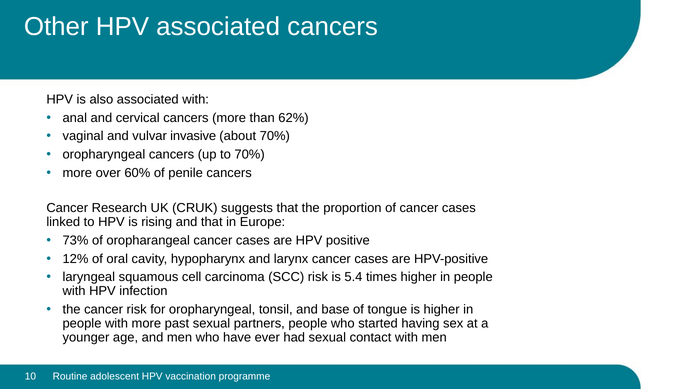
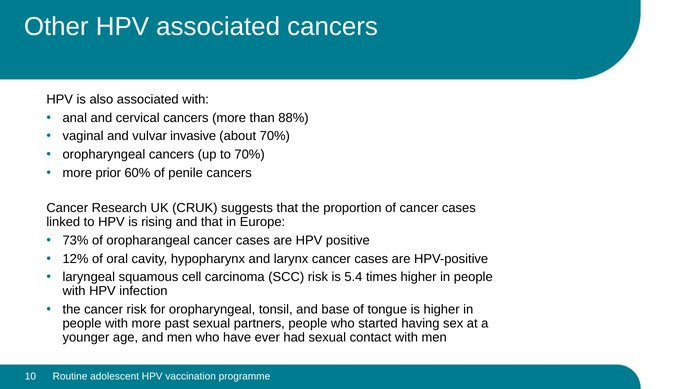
62%: 62% -> 88%
over: over -> prior
